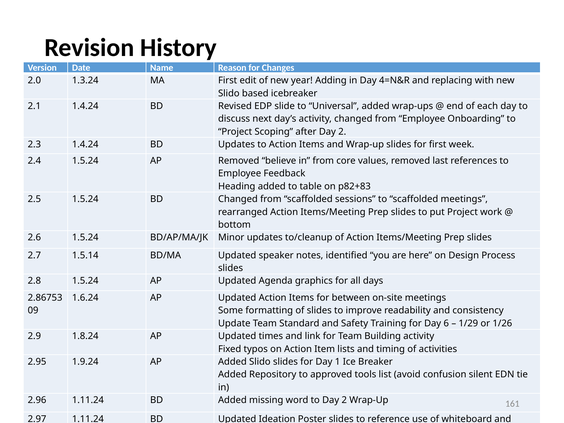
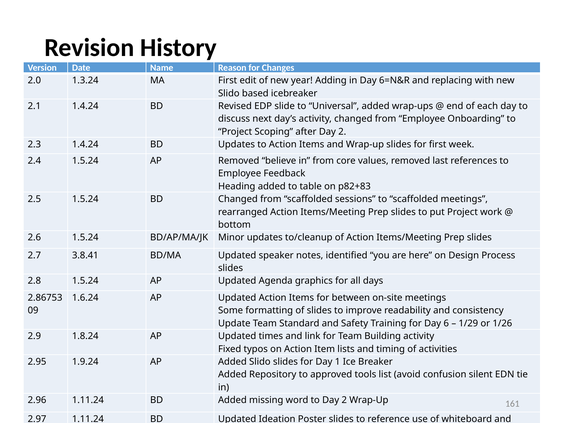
4=N&R: 4=N&R -> 6=N&R
1.5.14: 1.5.14 -> 3.8.41
